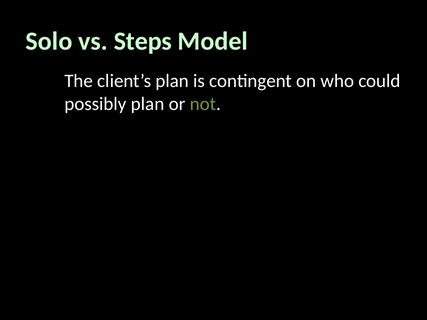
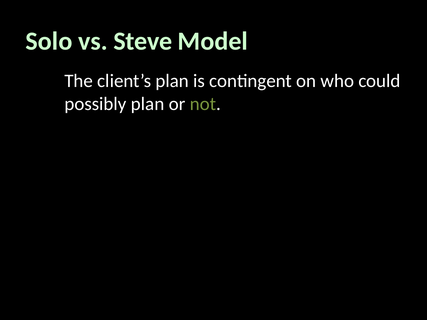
Steps: Steps -> Steve
